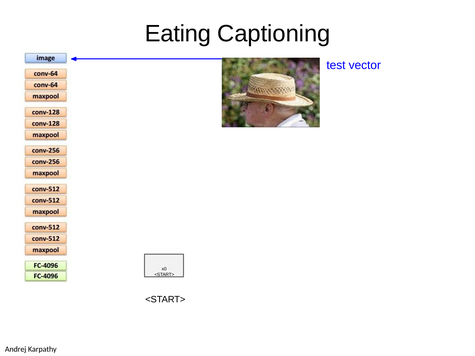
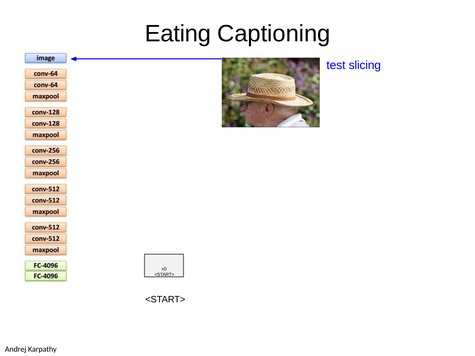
vector: vector -> slicing
